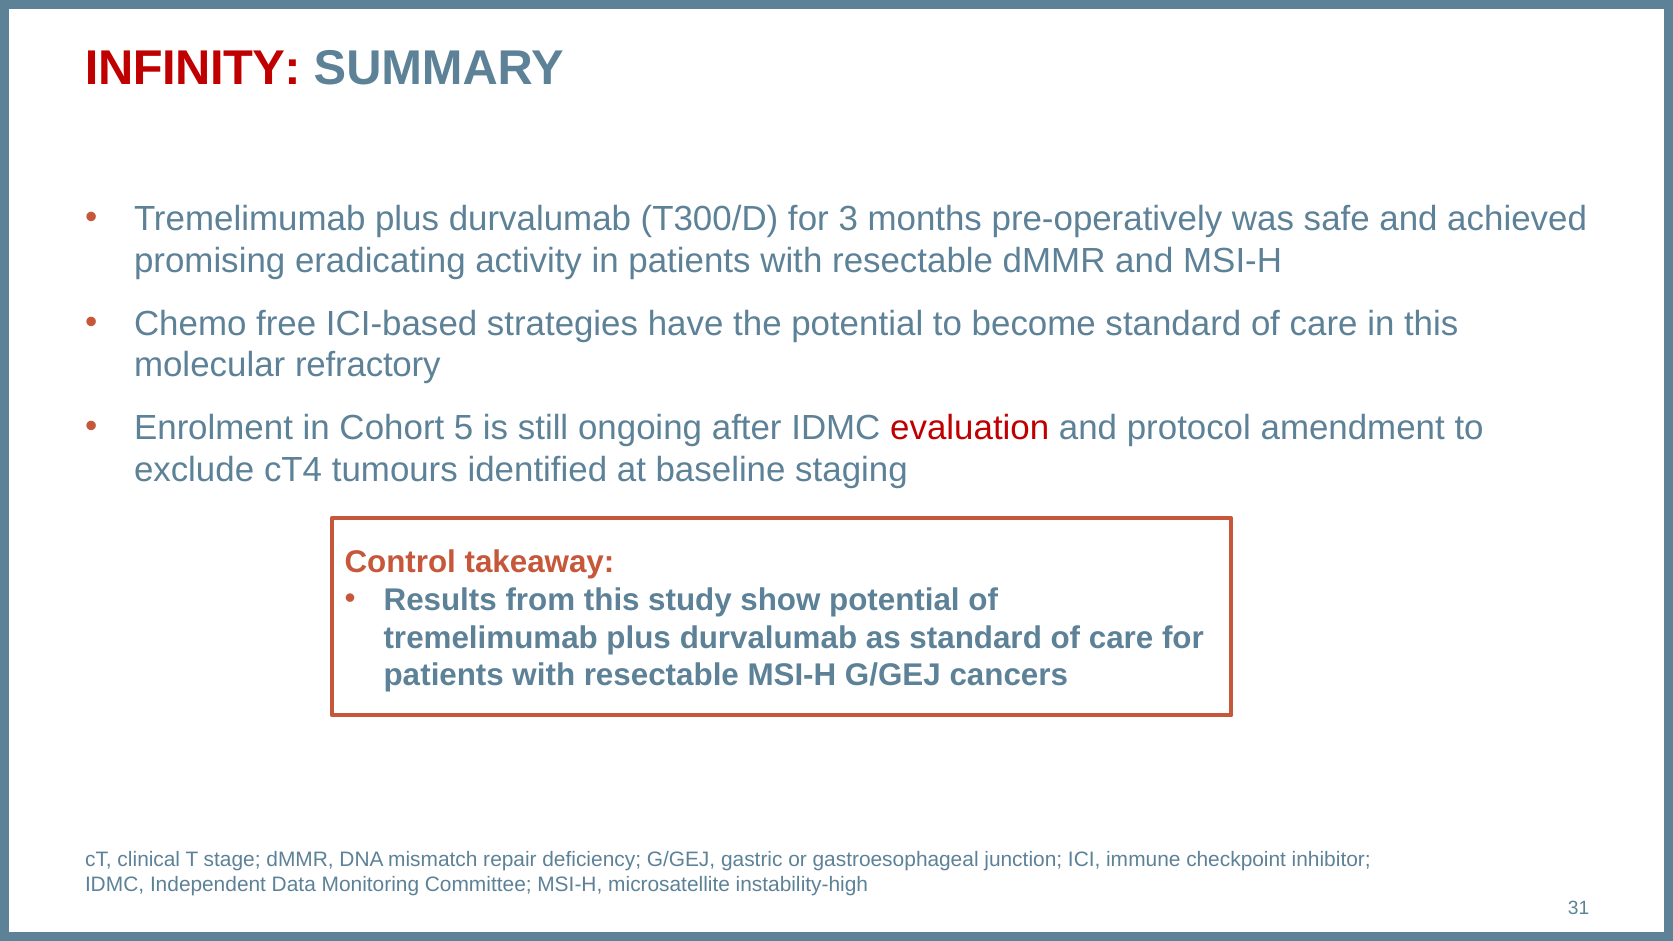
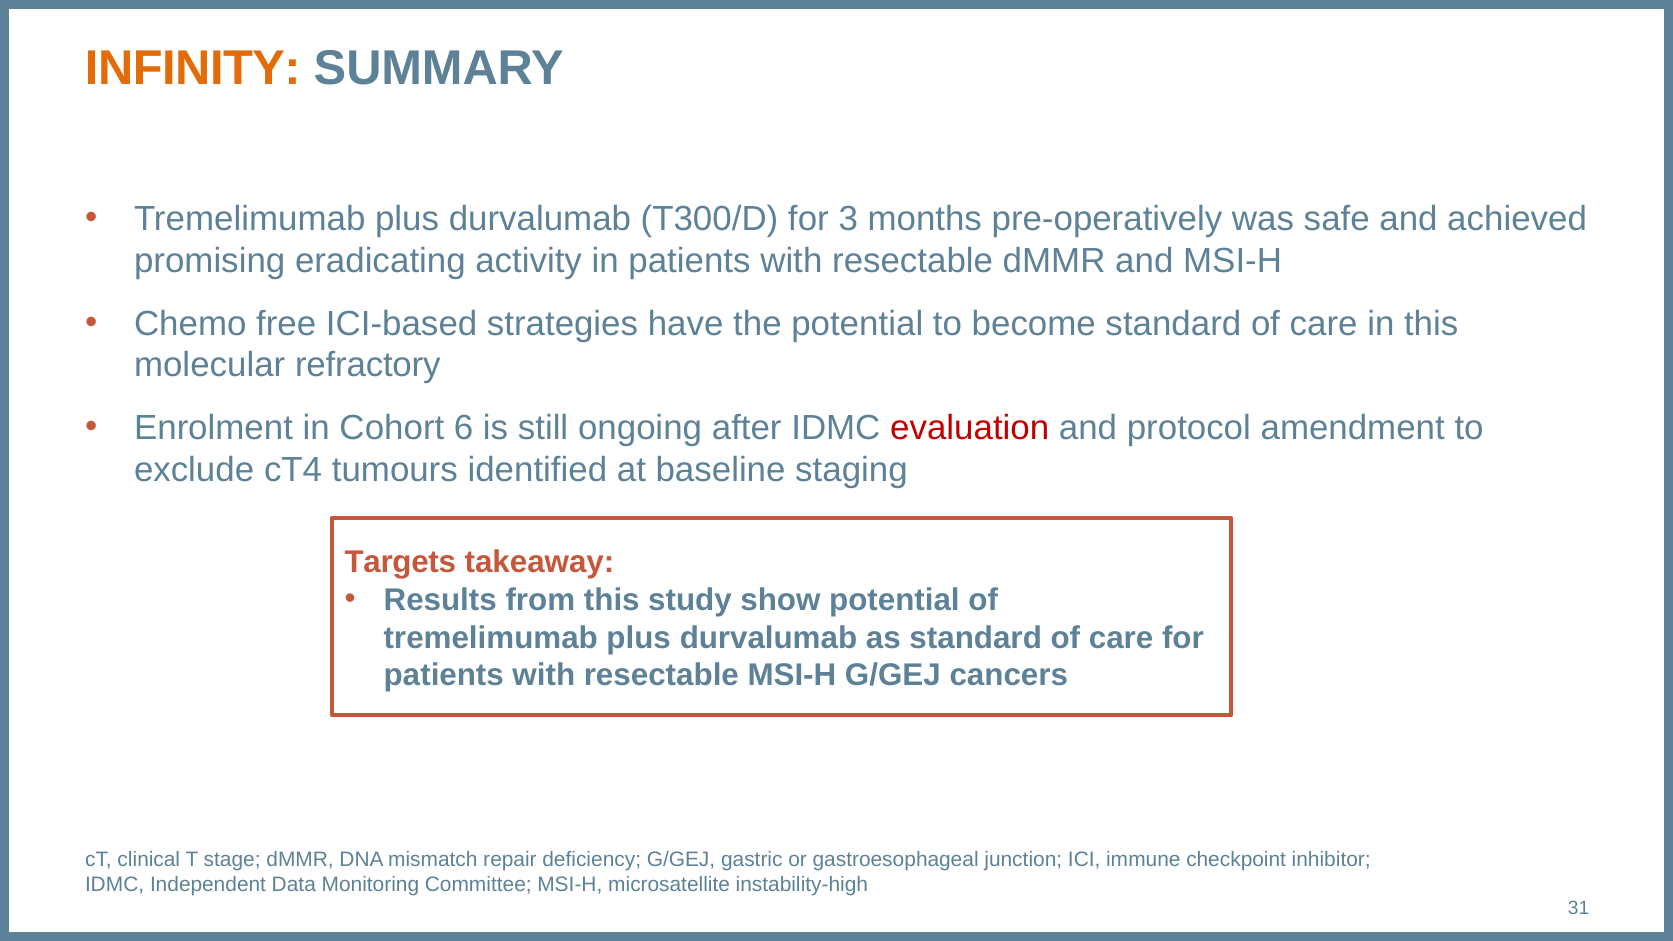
INFINITY colour: red -> orange
5: 5 -> 6
Control: Control -> Targets
